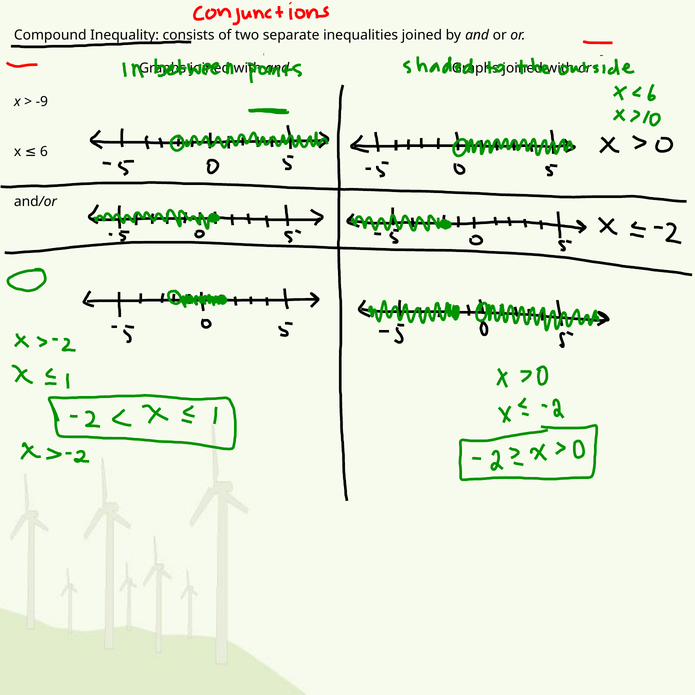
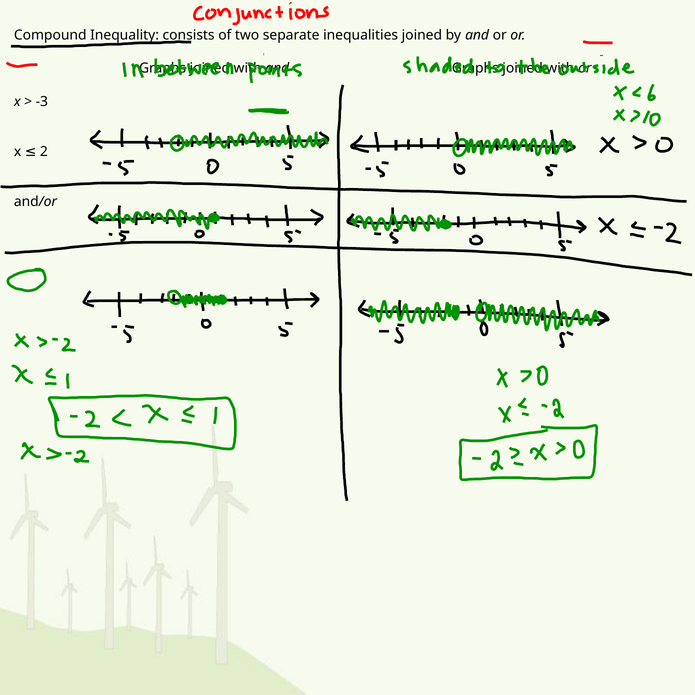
-9: -9 -> -3
6: 6 -> 2
